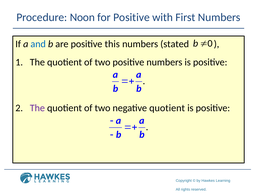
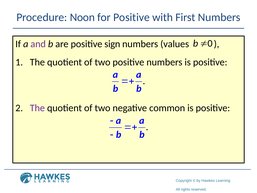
and colour: blue -> purple
this: this -> sign
stated: stated -> values
negative quotient: quotient -> common
